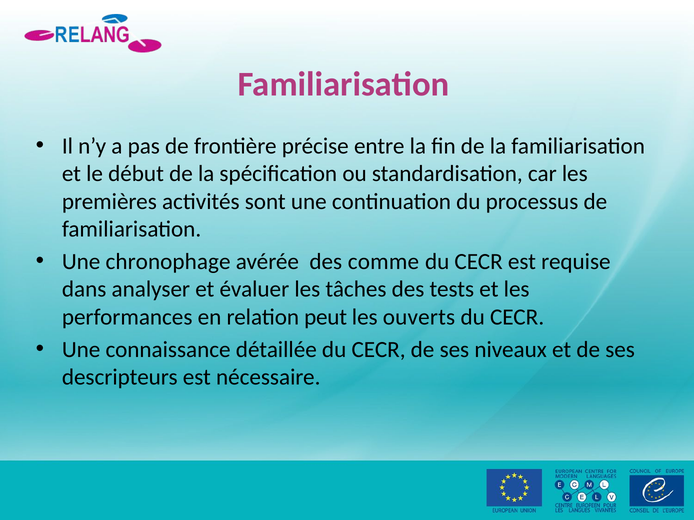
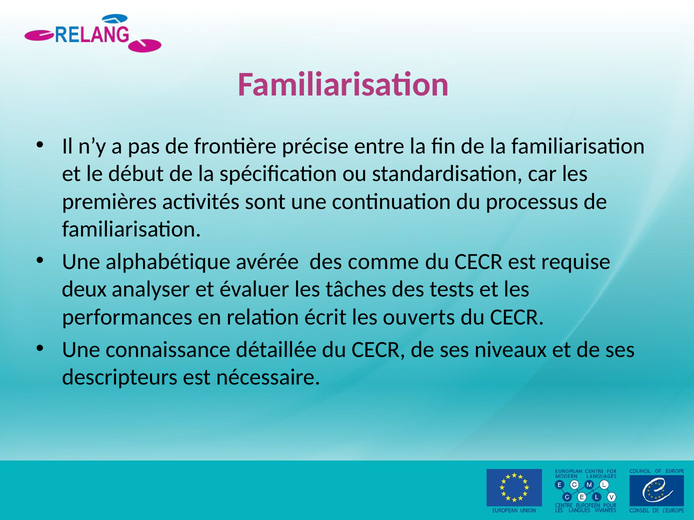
chronophage: chronophage -> alphabétique
dans: dans -> deux
peut: peut -> écrit
